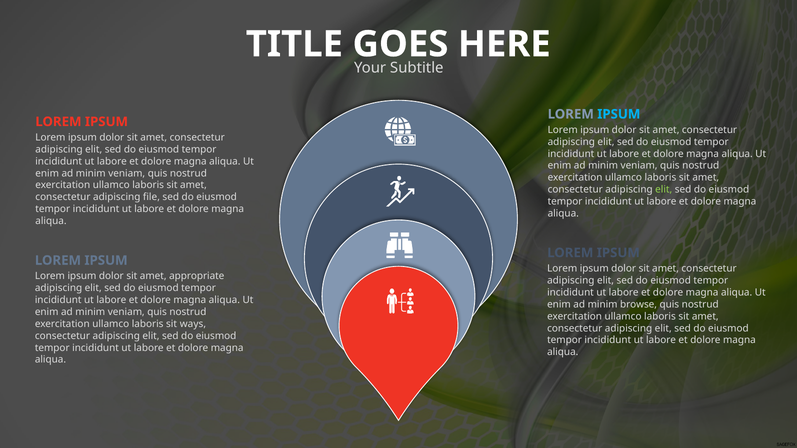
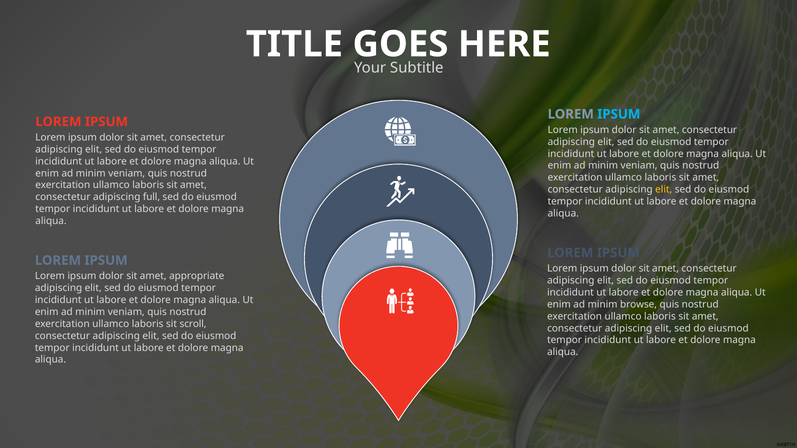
elit at (664, 190) colour: light green -> yellow
file: file -> full
ways: ways -> scroll
